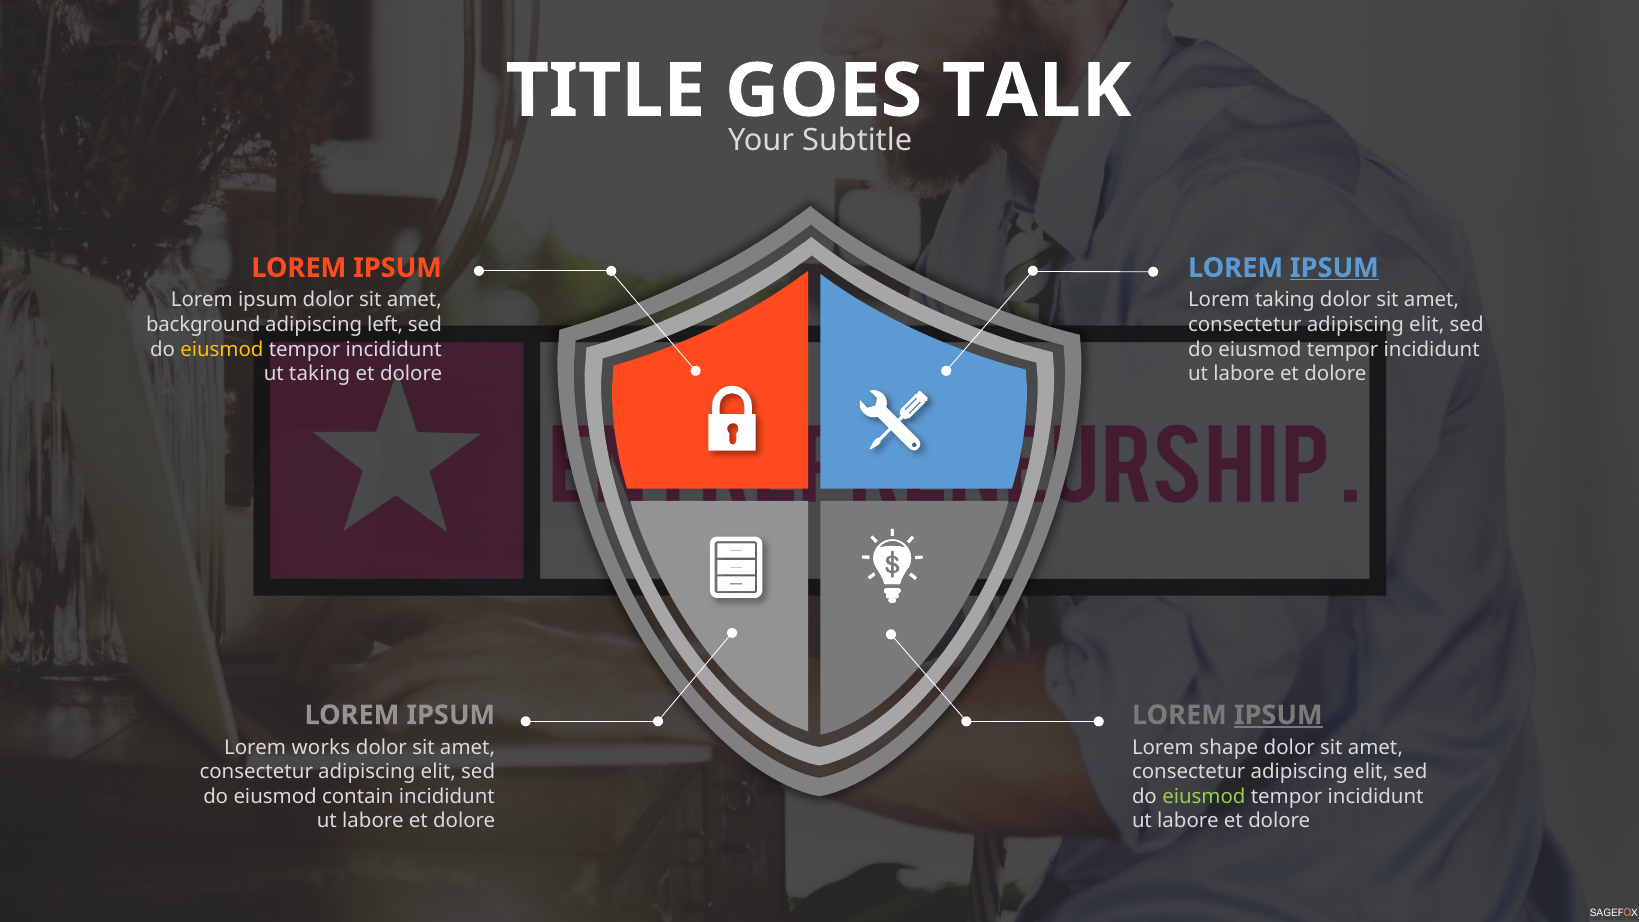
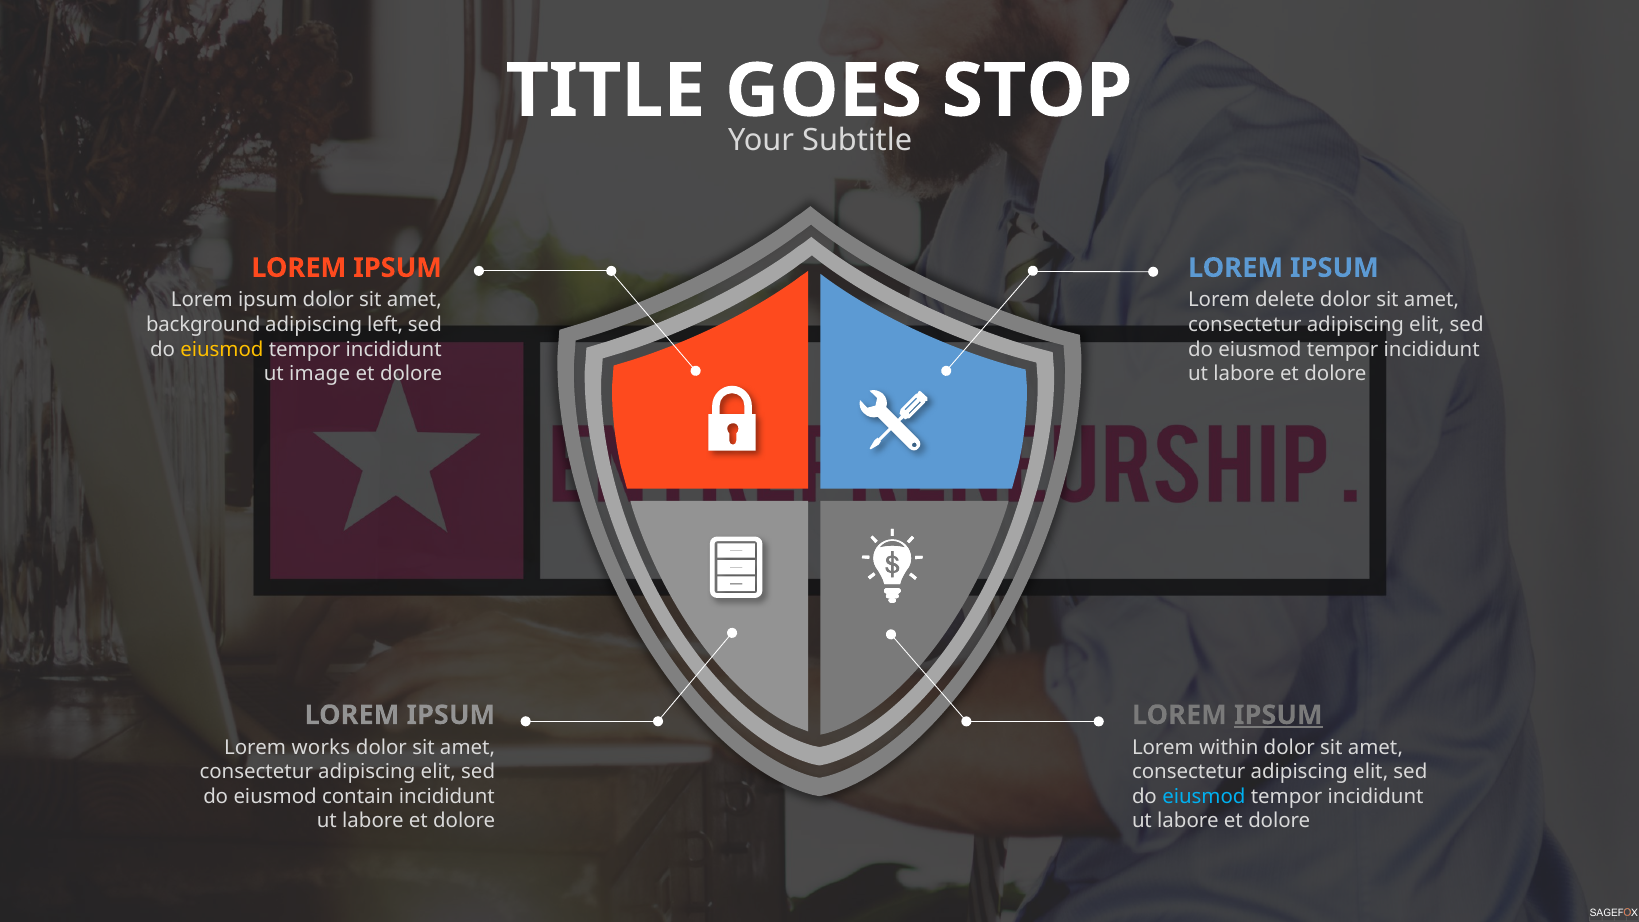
TALK: TALK -> STOP
IPSUM at (1334, 268) underline: present -> none
Lorem taking: taking -> delete
ut taking: taking -> image
shape: shape -> within
eiusmod at (1204, 796) colour: light green -> light blue
